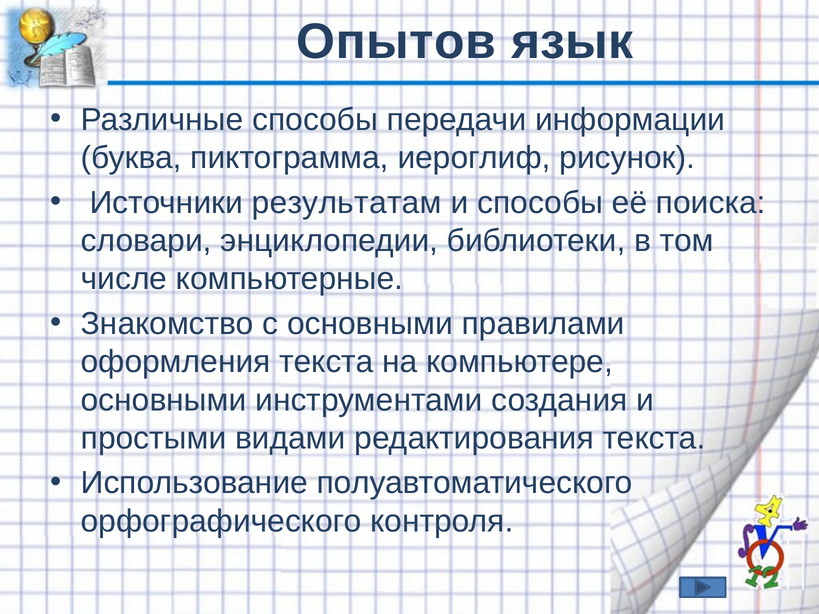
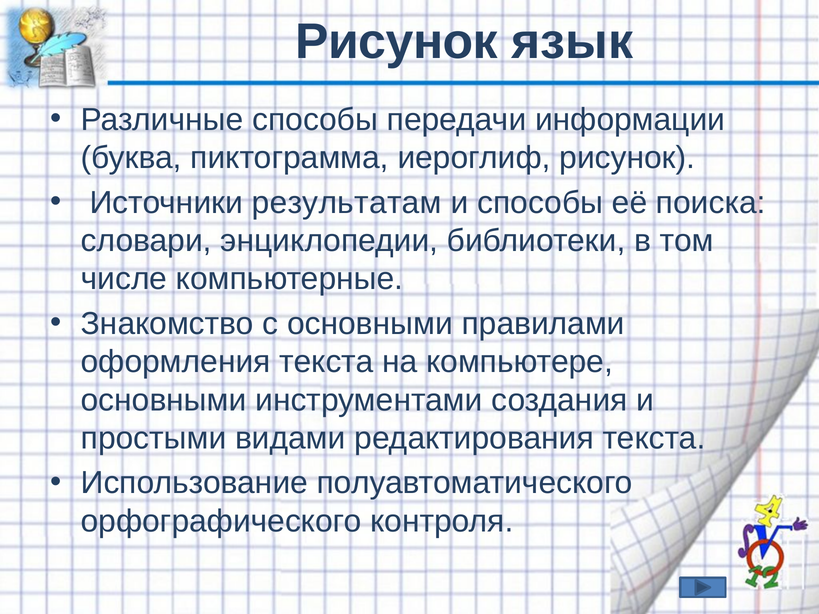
Опытов at (396, 42): Опытов -> Рисунок
